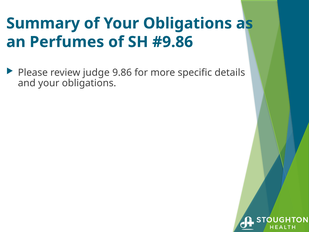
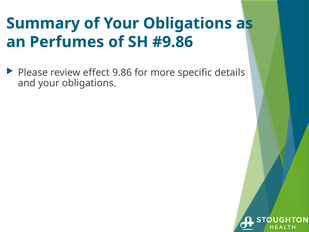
judge: judge -> effect
